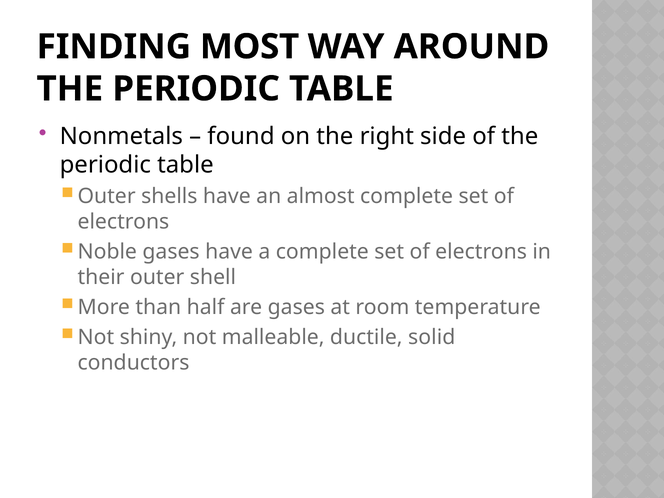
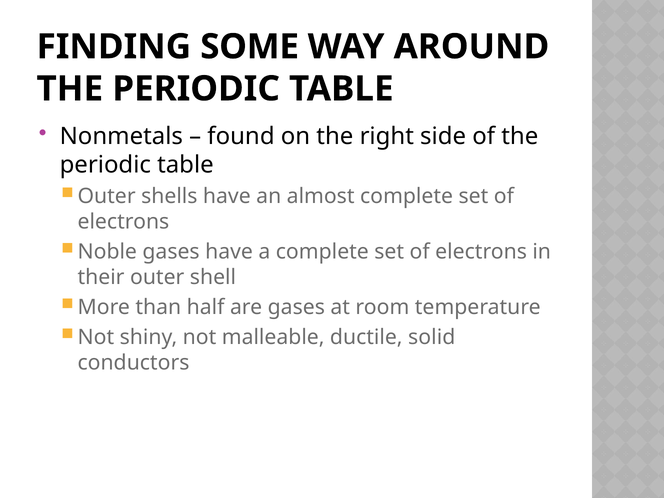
MOST: MOST -> SOME
